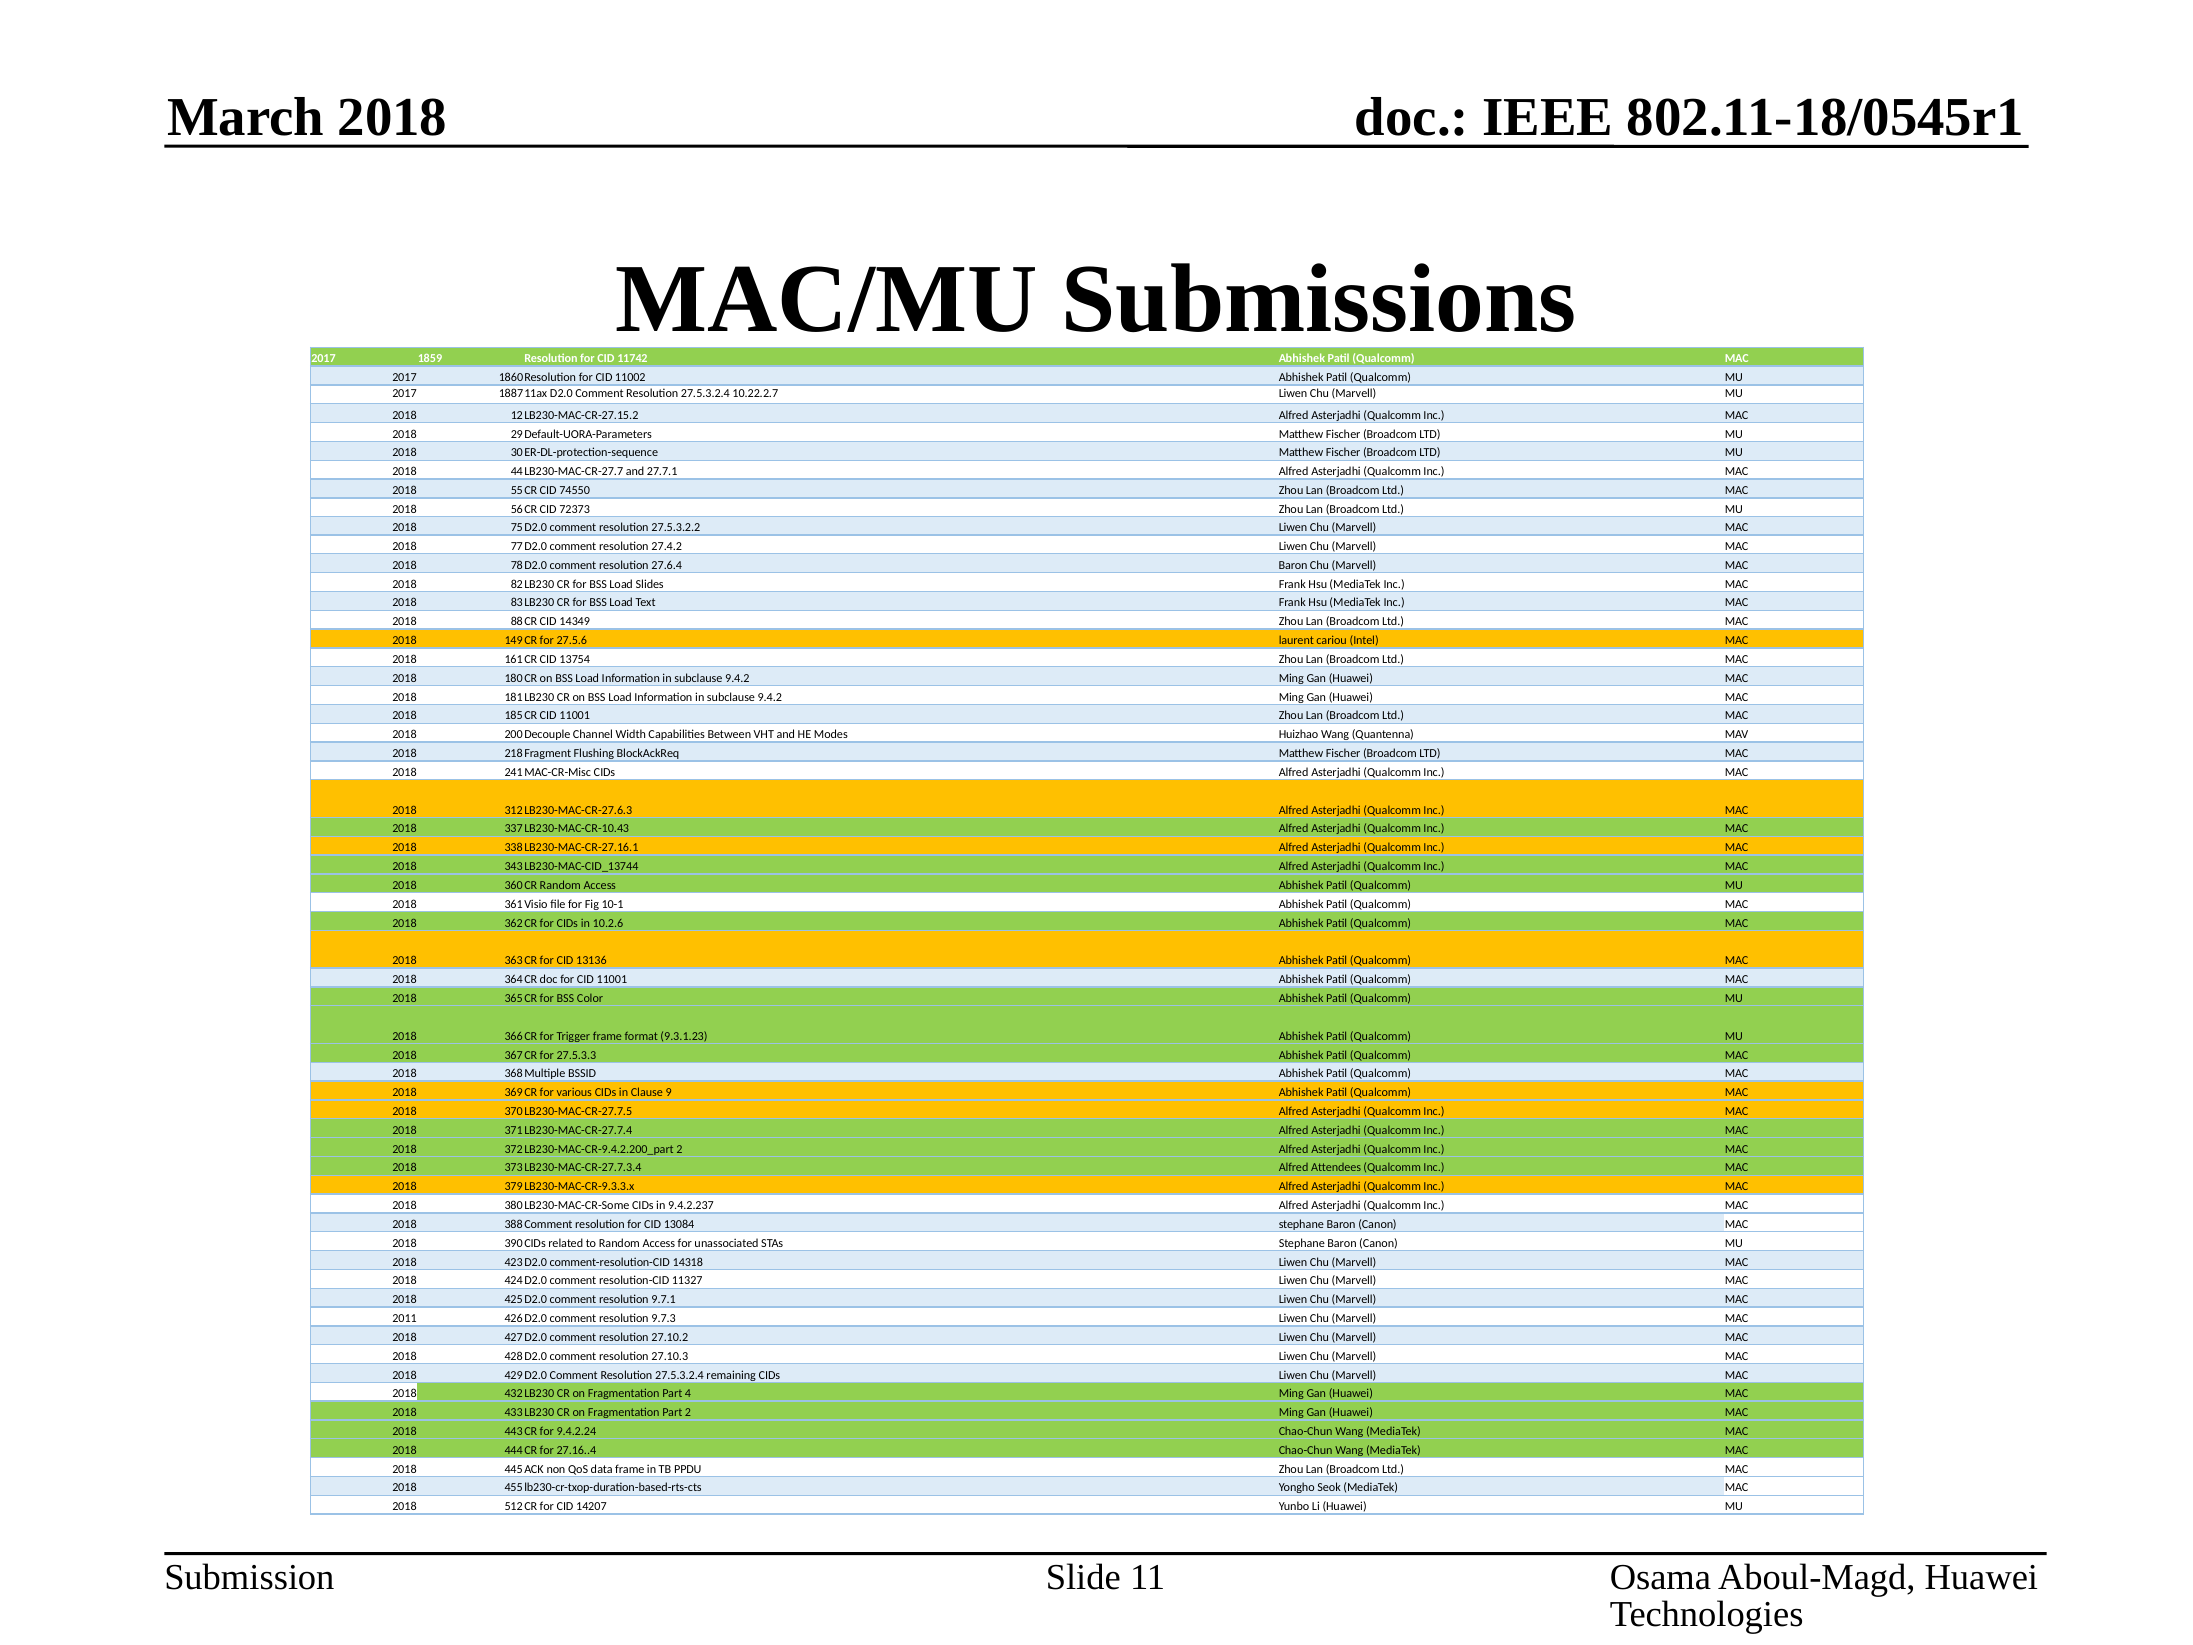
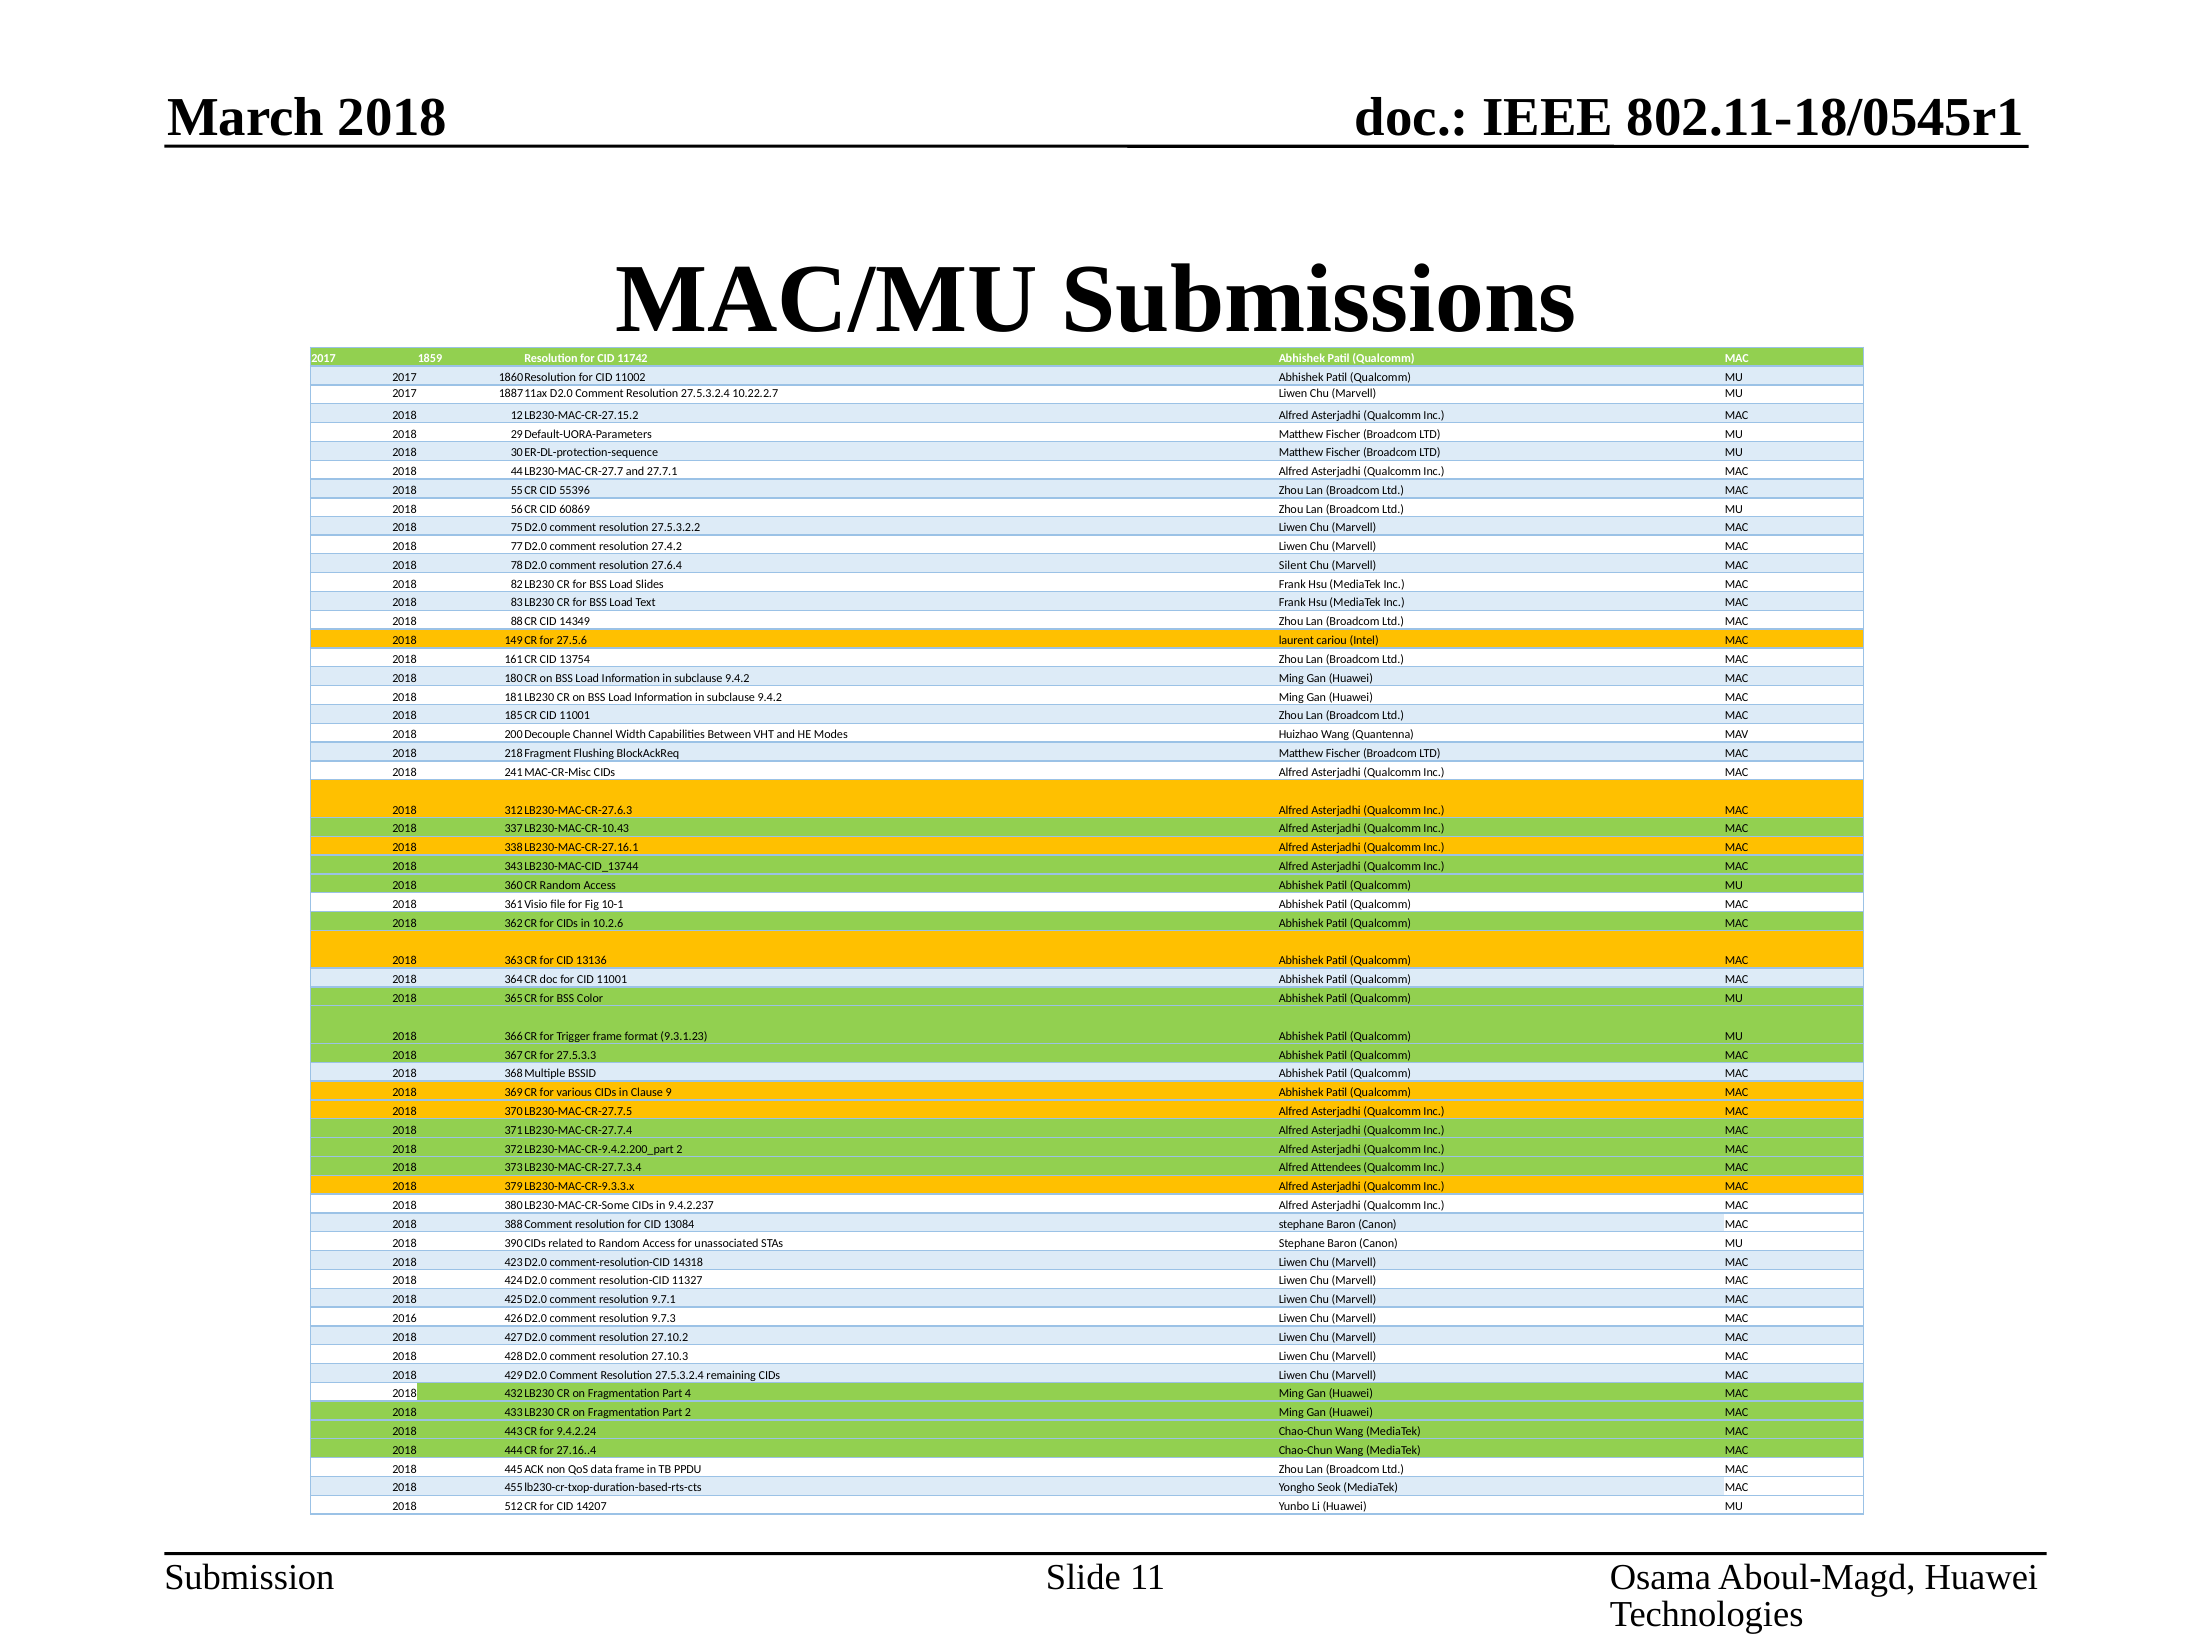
74550: 74550 -> 55396
72373: 72373 -> 60869
27.6.4 Baron: Baron -> Silent
2011: 2011 -> 2016
